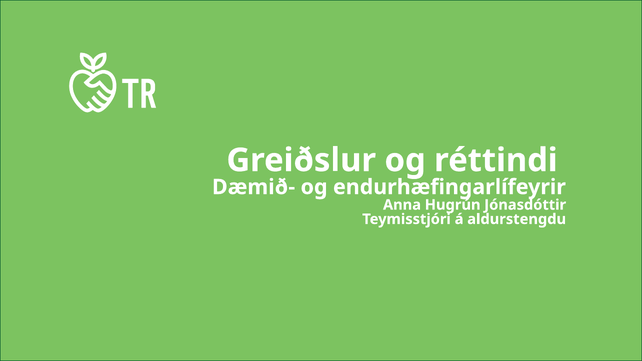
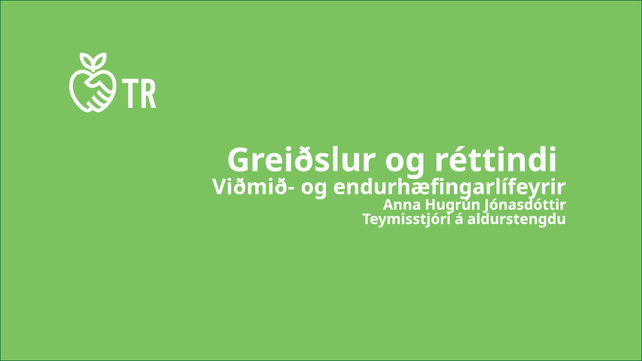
Dæmið-: Dæmið- -> Viðmið-
